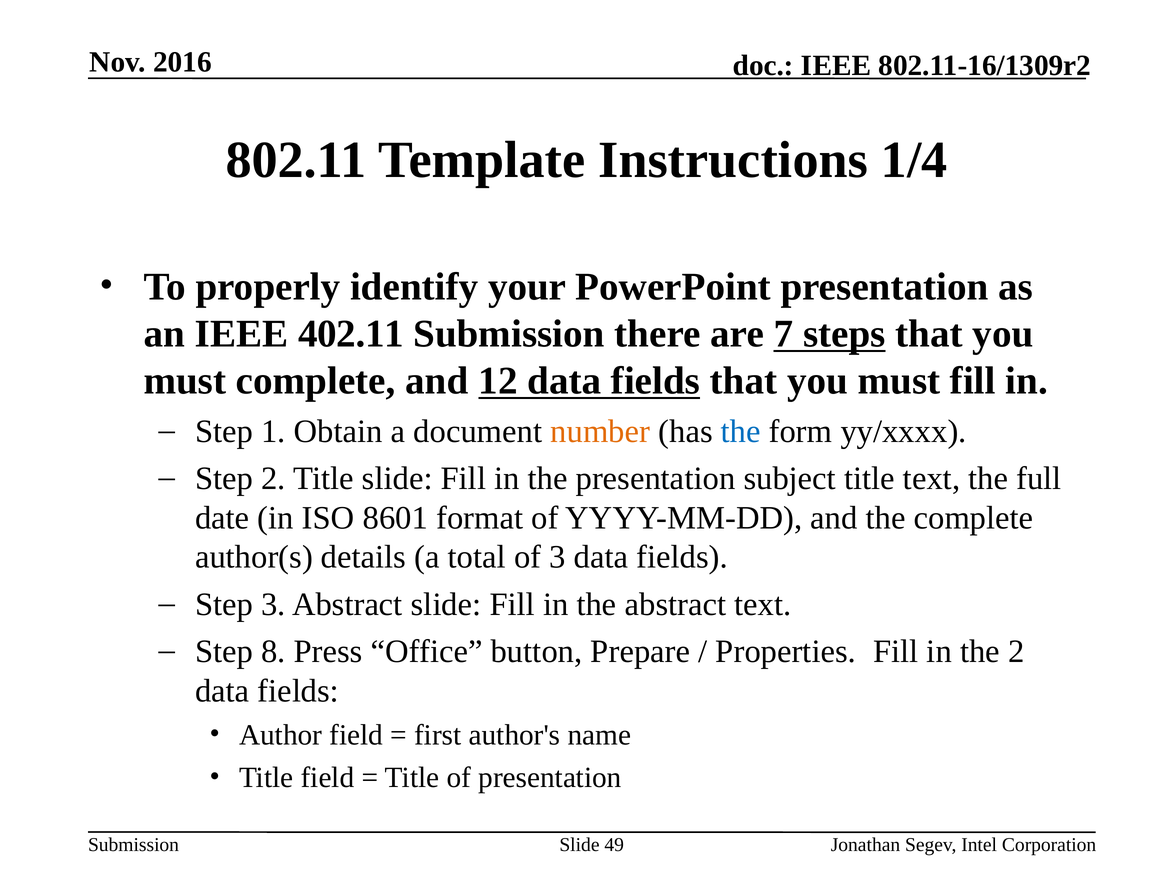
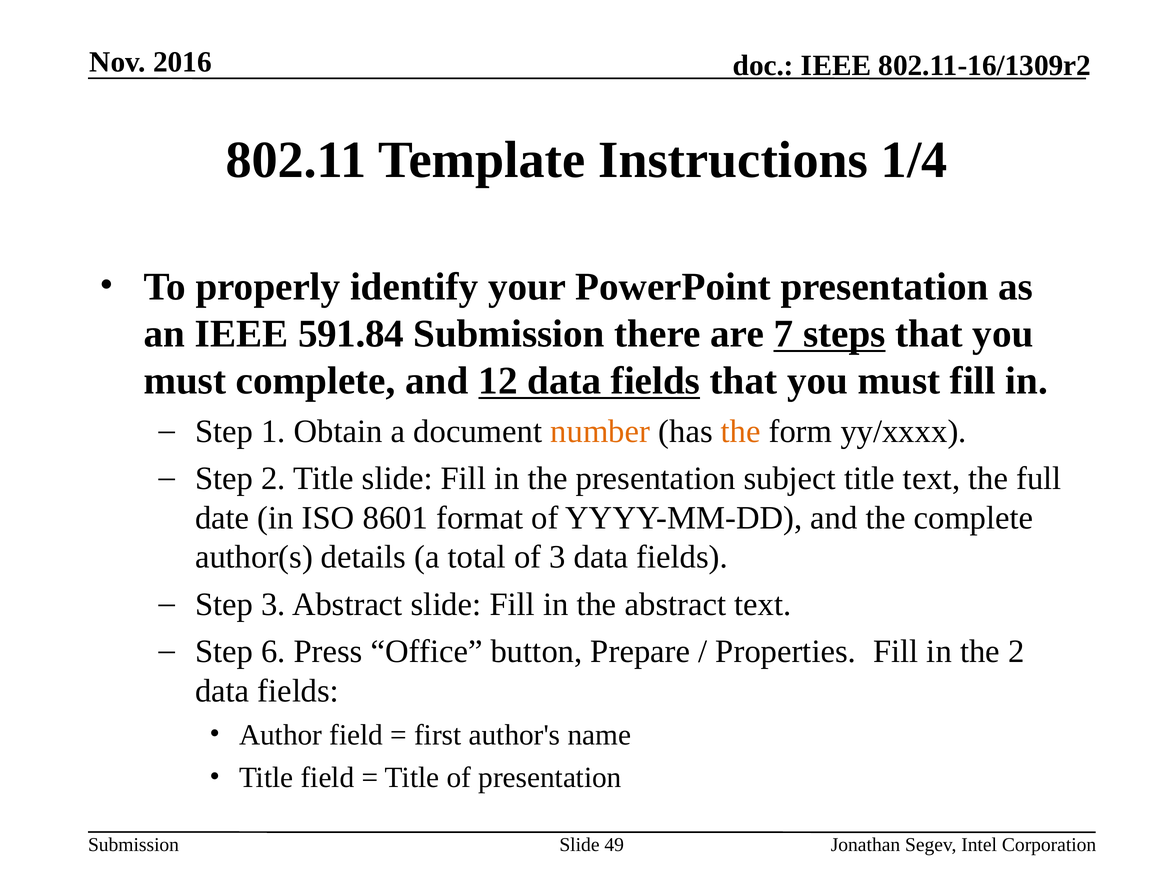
402.11: 402.11 -> 591.84
the at (741, 431) colour: blue -> orange
8: 8 -> 6
